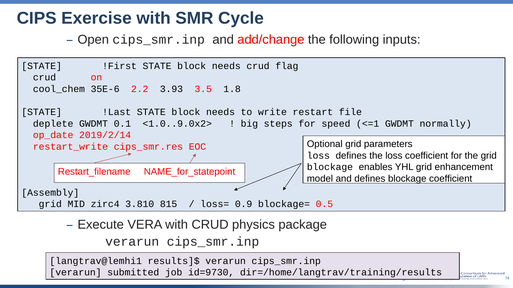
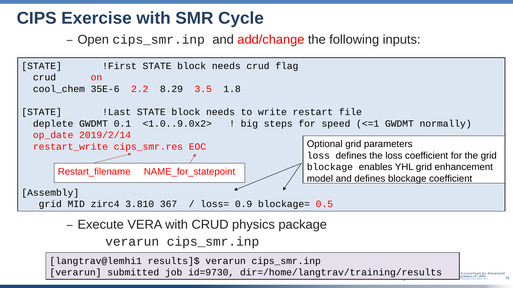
3.93: 3.93 -> 8.29
815: 815 -> 367
